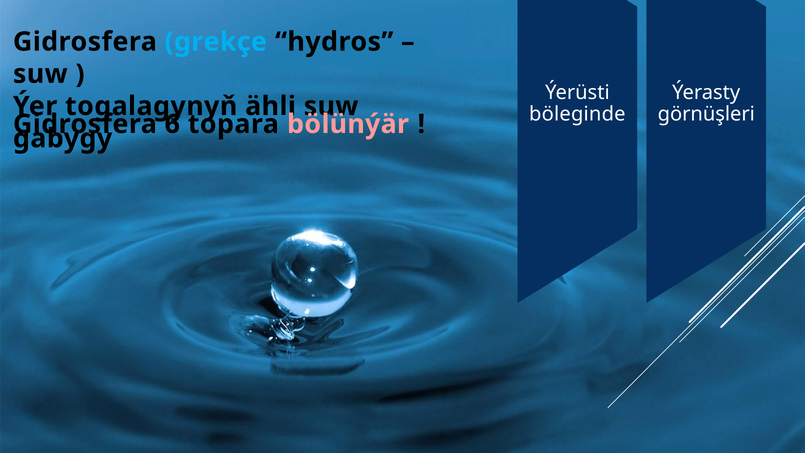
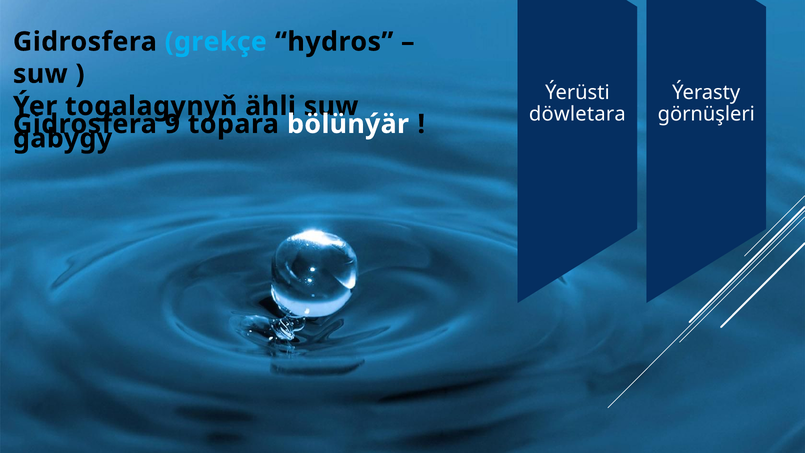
böleginde: böleginde -> döwletara
6: 6 -> 9
bölünýär colour: pink -> white
